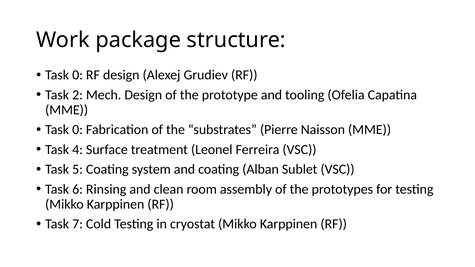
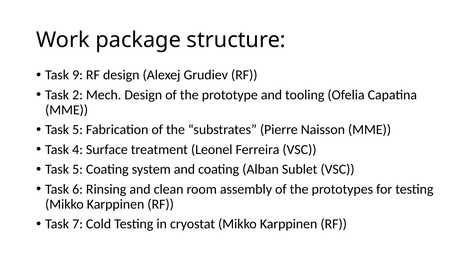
0 at (78, 75): 0 -> 9
0 at (78, 130): 0 -> 5
